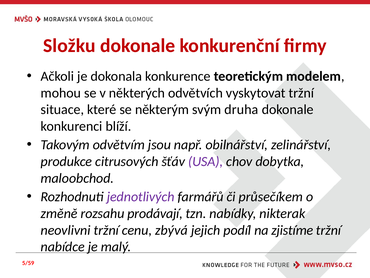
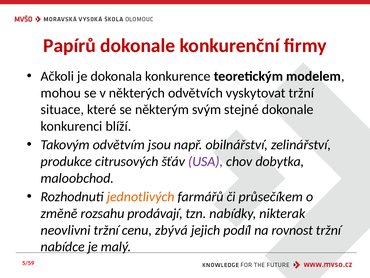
Složku: Složku -> Papírů
druha: druha -> stejné
jednotlivých colour: purple -> orange
zjistíme: zjistíme -> rovnost
